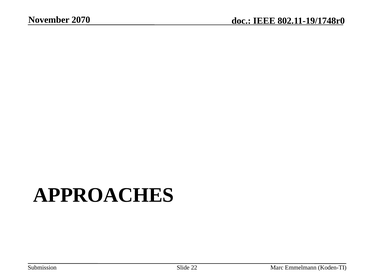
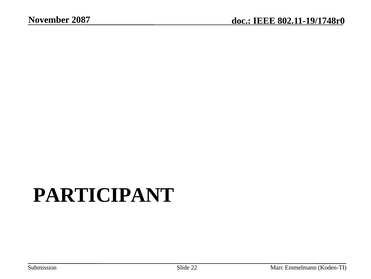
2070: 2070 -> 2087
APPROACHES: APPROACHES -> PARTICIPANT
